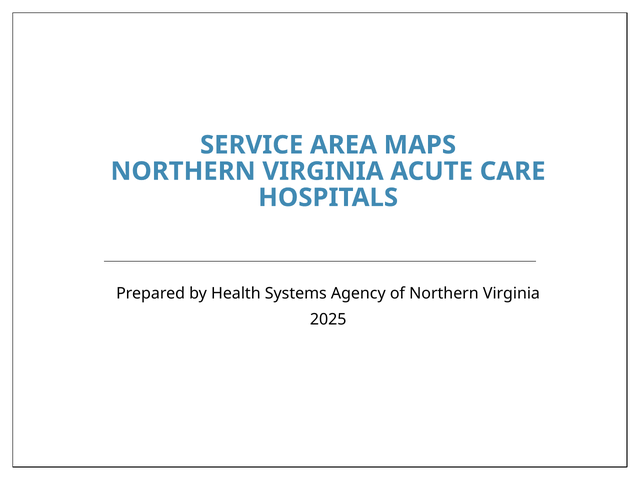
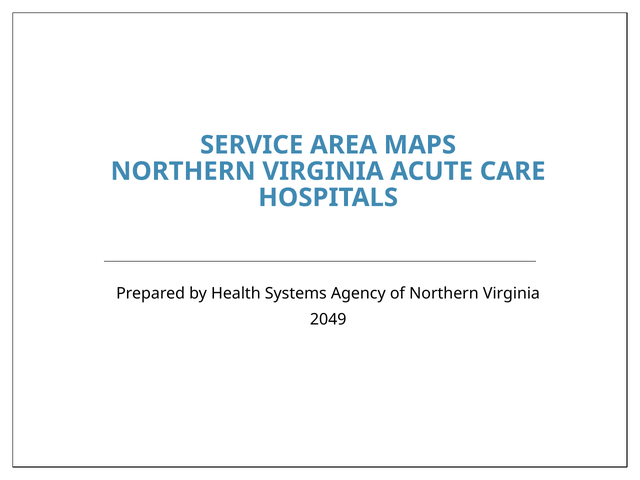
2025: 2025 -> 2049
